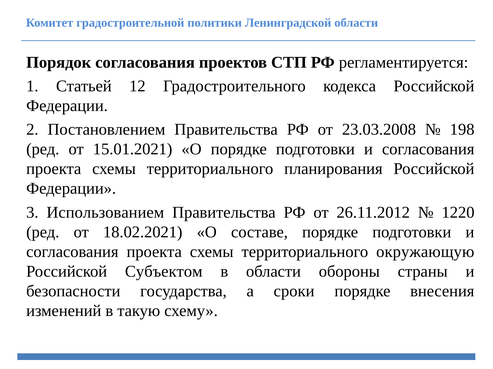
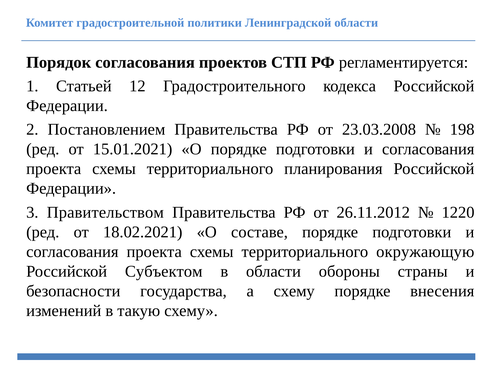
Использованием: Использованием -> Правительством
а сроки: сроки -> схему
